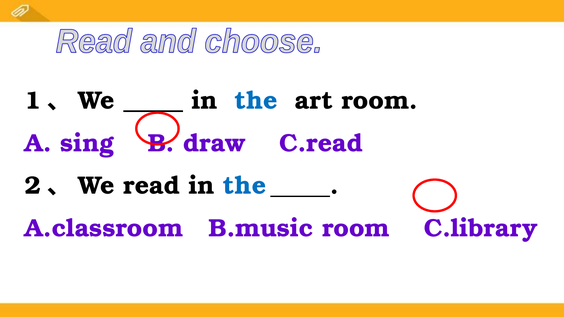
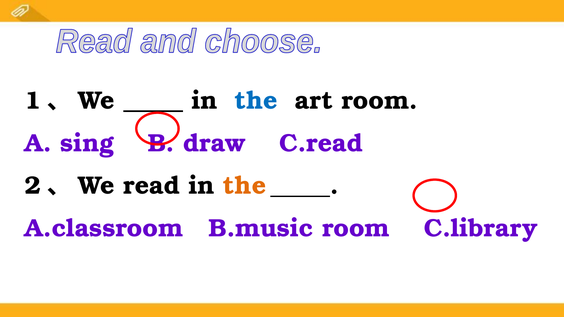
the at (245, 186) colour: blue -> orange
